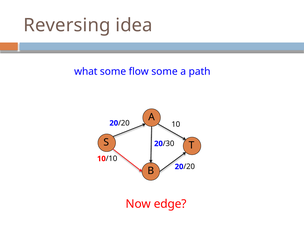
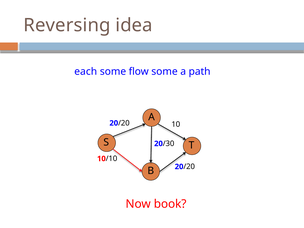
what: what -> each
edge: edge -> book
